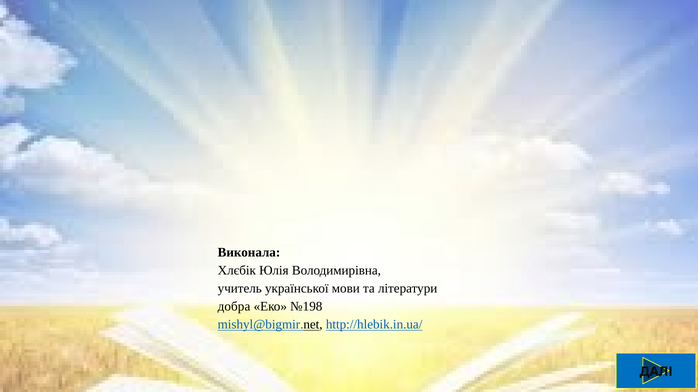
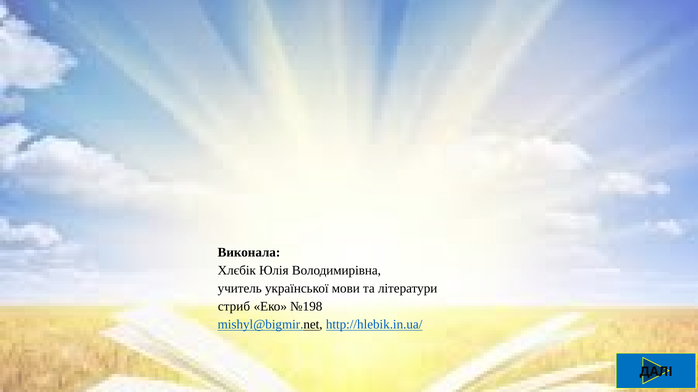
добра: добра -> стриб
